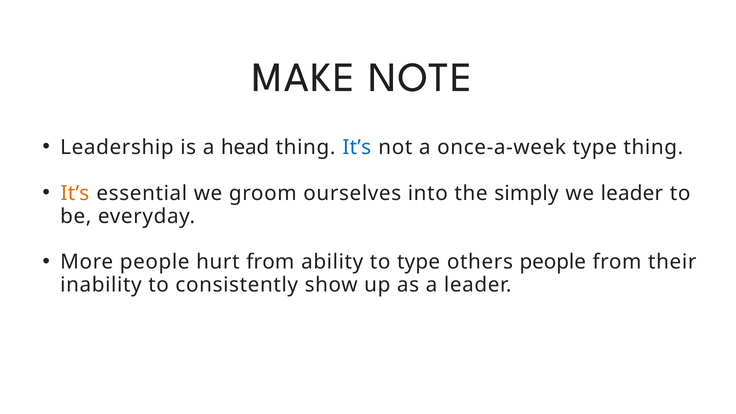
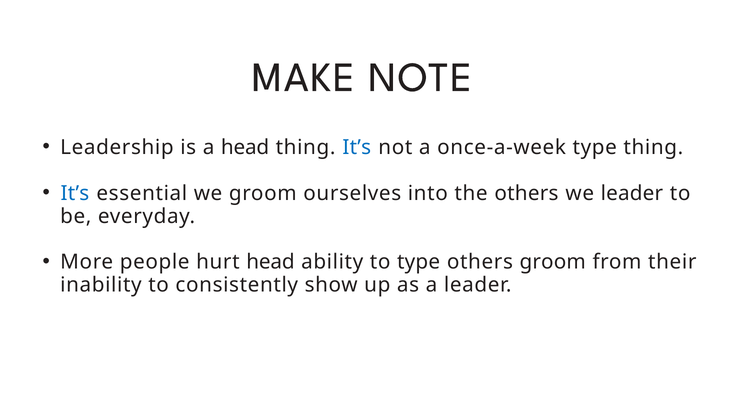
It’s at (75, 193) colour: orange -> blue
the simply: simply -> others
hurt from: from -> head
others people: people -> groom
